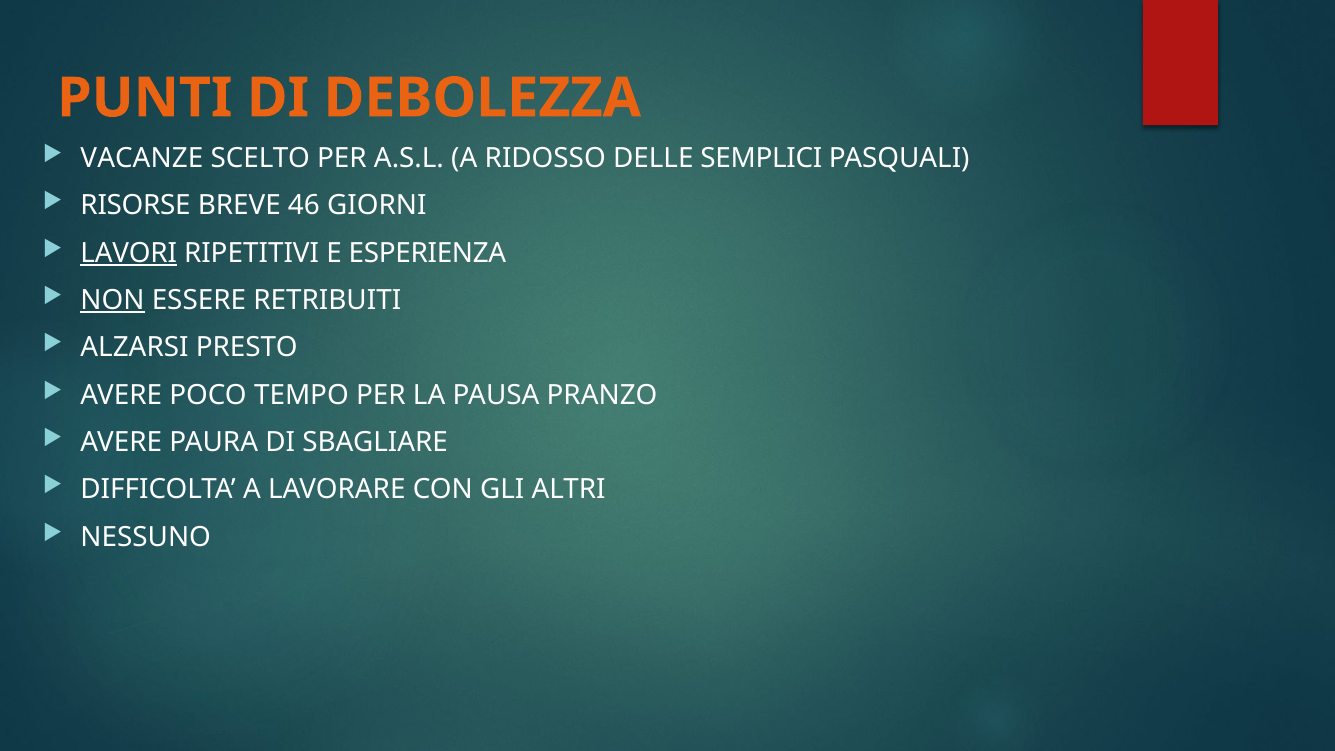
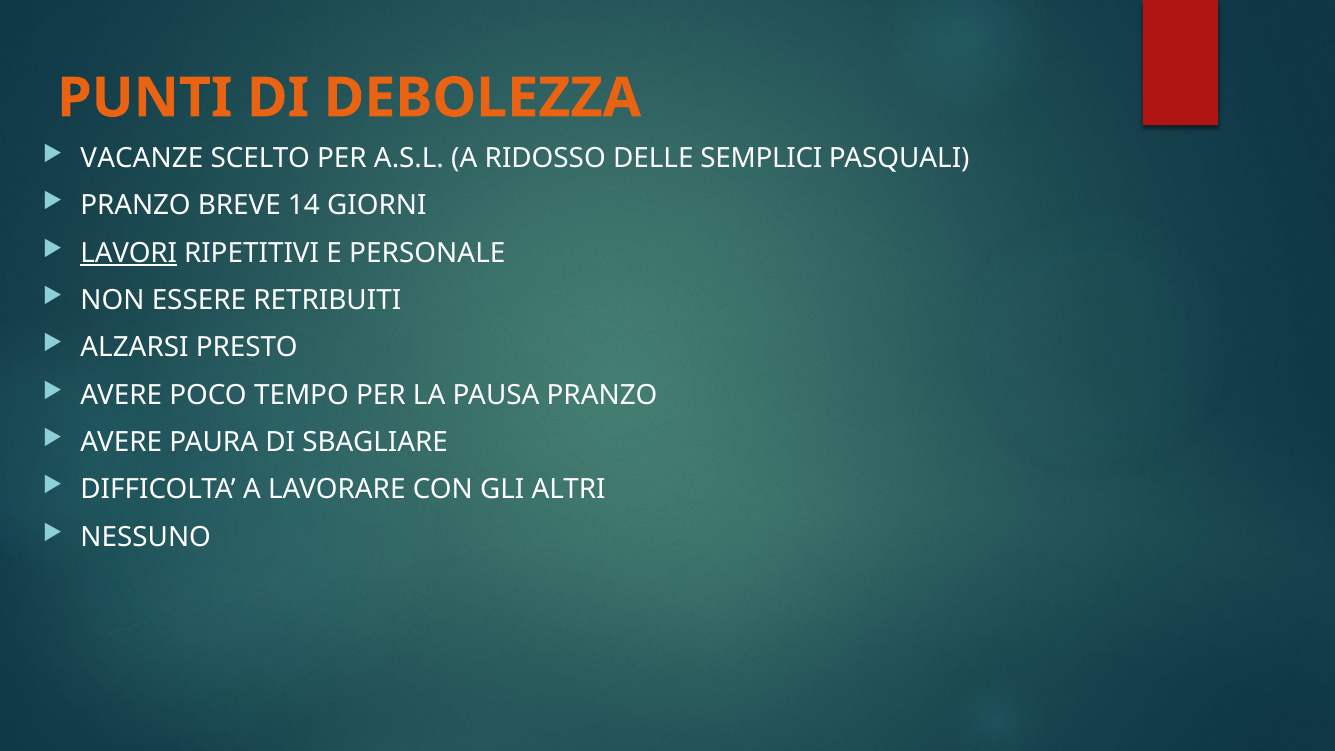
RISORSE at (136, 205): RISORSE -> PRANZO
46: 46 -> 14
ESPERIENZA: ESPERIENZA -> PERSONALE
NON underline: present -> none
